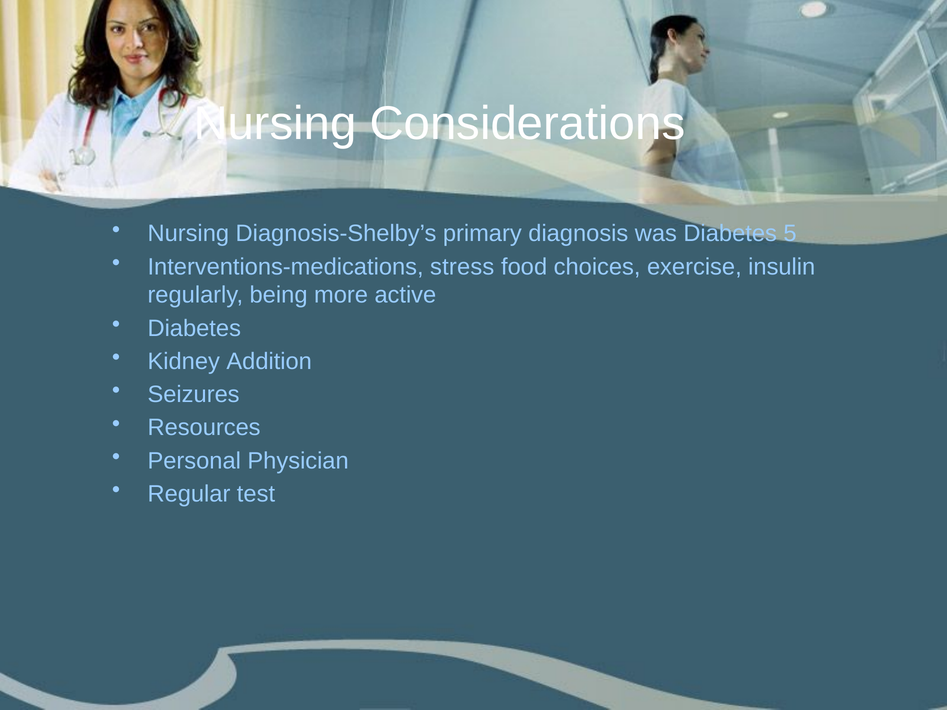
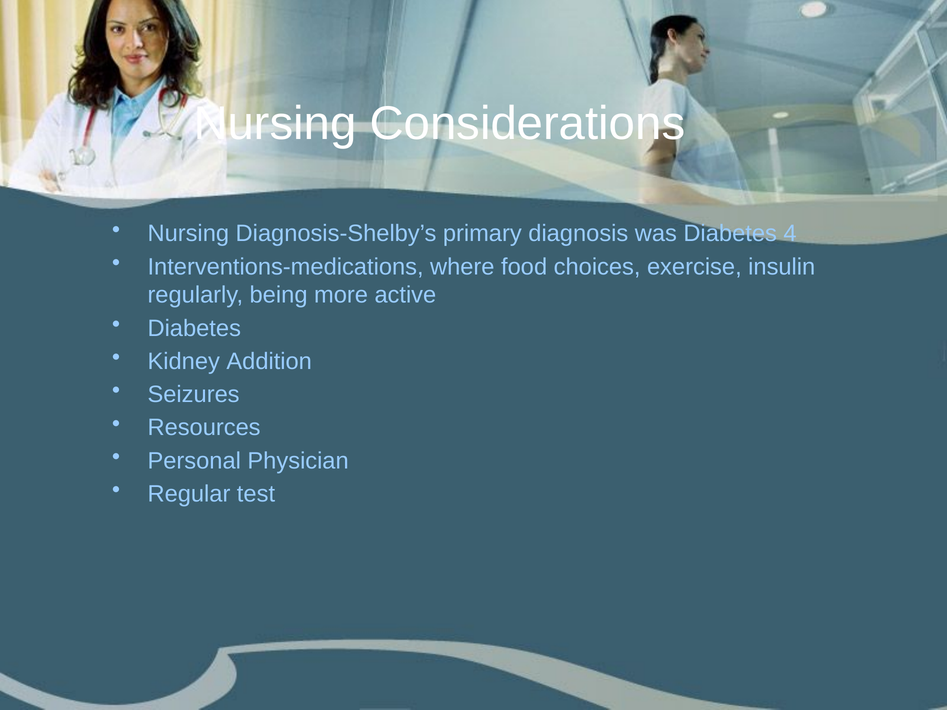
5: 5 -> 4
stress: stress -> where
